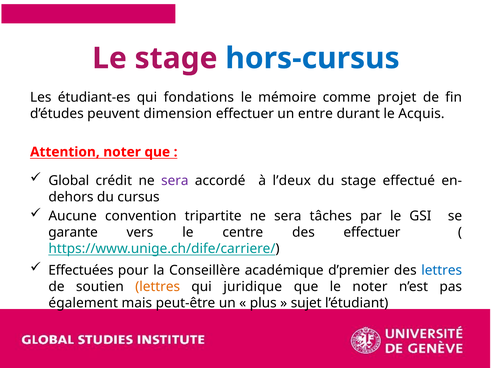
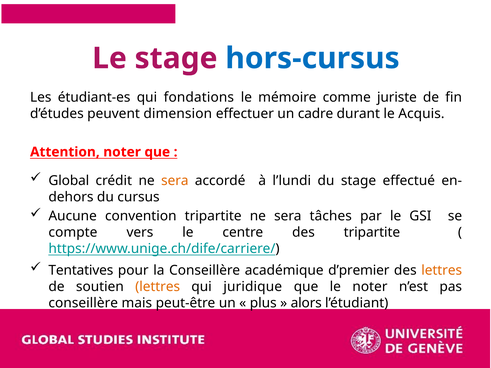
projet: projet -> juriste
entre: entre -> cadre
sera at (175, 181) colour: purple -> orange
l’deux: l’deux -> l’lundi
garante: garante -> compte
des effectuer: effectuer -> tripartite
Effectuées: Effectuées -> Tentatives
lettres at (442, 270) colour: blue -> orange
également at (83, 303): également -> conseillère
sujet: sujet -> alors
